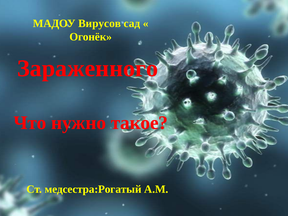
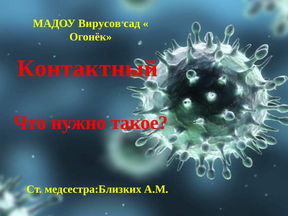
Зараженного: Зараженного -> Контактный
медсестра:Рогатый: медсестра:Рогатый -> медсестра:Близких
